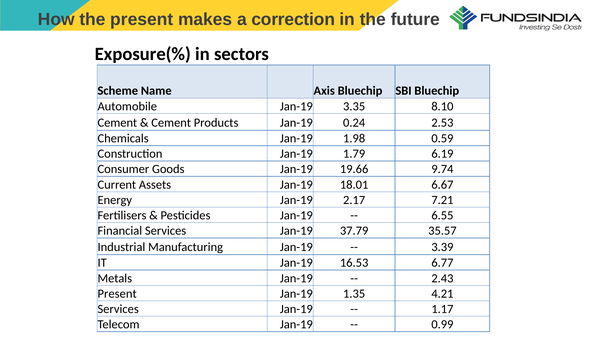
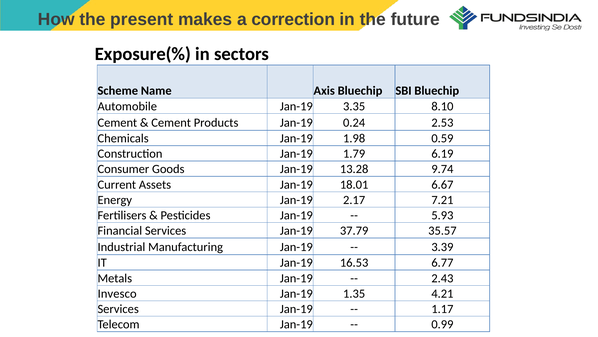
19.66: 19.66 -> 13.28
6.55: 6.55 -> 5.93
Present at (117, 293): Present -> Invesco
